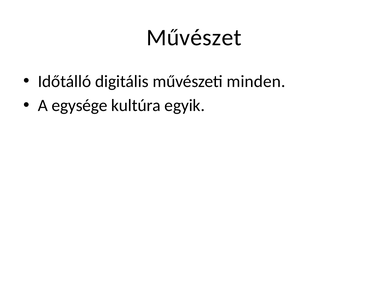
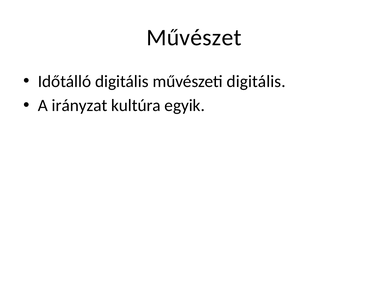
művészeti minden: minden -> digitális
egysége: egysége -> irányzat
